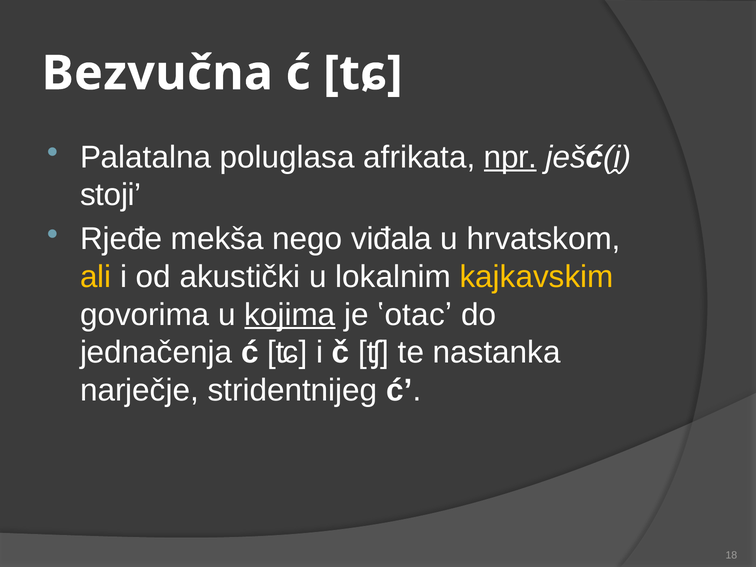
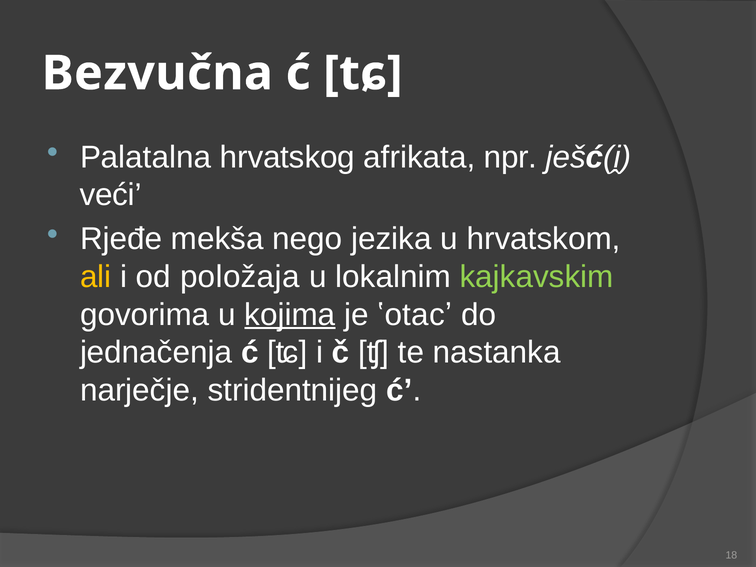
poluglasa: poluglasa -> hrvatskog
npr underline: present -> none
stoji: stoji -> veći
viđala: viđala -> jezika
akustički: akustički -> položaja
kajkavskim colour: yellow -> light green
